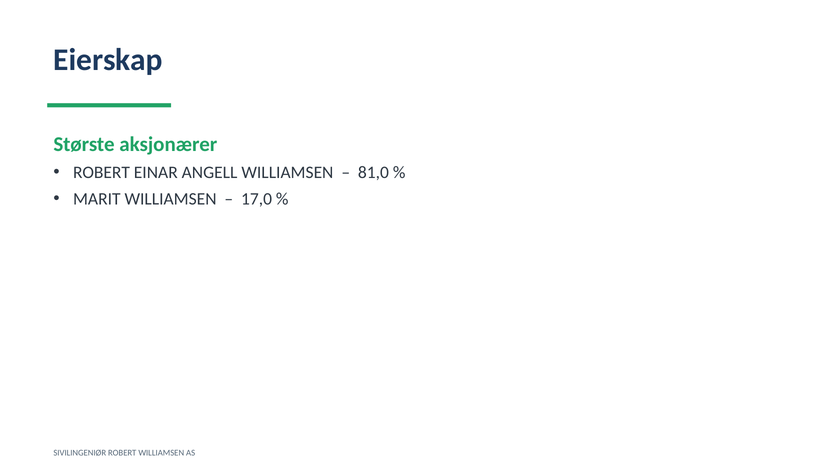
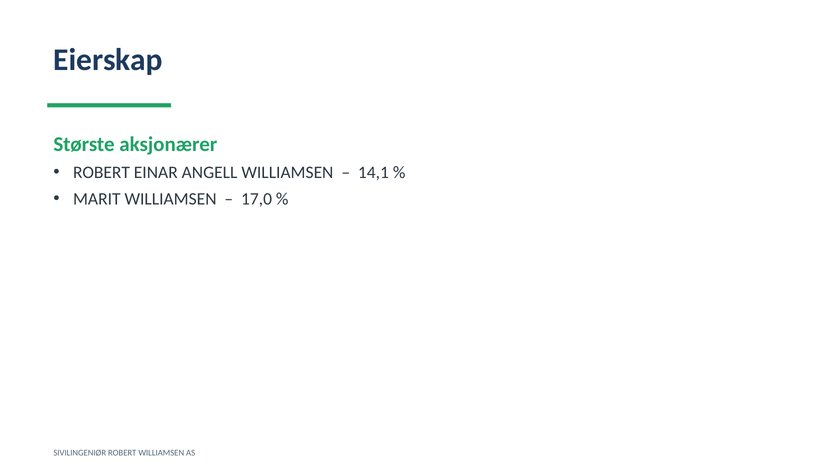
81,0: 81,0 -> 14,1
